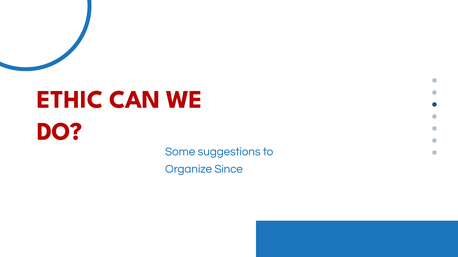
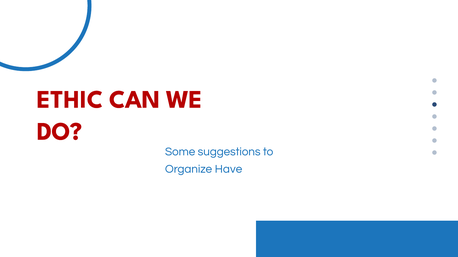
Since: Since -> Have
